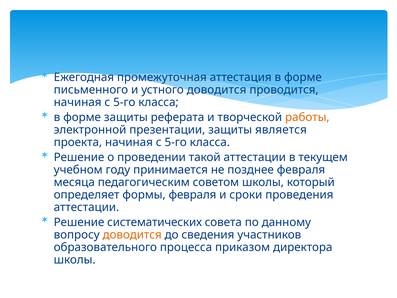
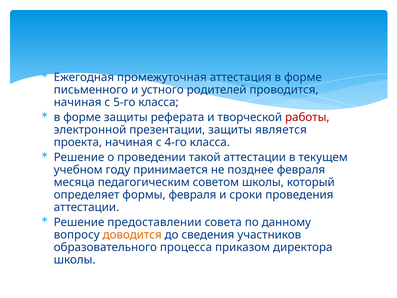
устного доводится: доводится -> родителей
работы colour: orange -> red
проекта начиная с 5-го: 5-го -> 4-го
систематических: систематических -> предоставлении
